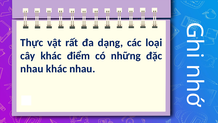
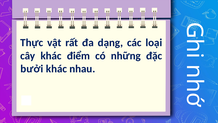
nhau at (32, 69): nhau -> bưởi
